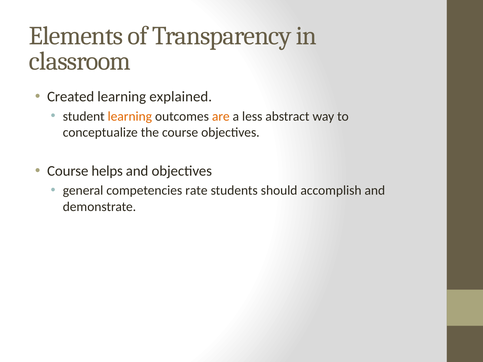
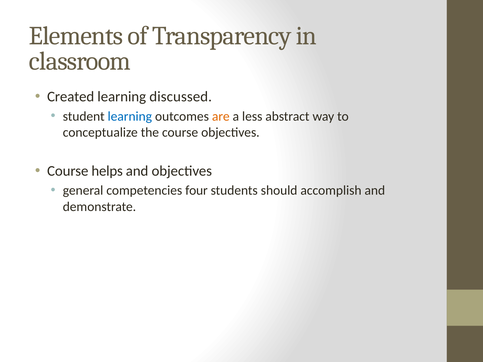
explained: explained -> discussed
learning at (130, 116) colour: orange -> blue
rate: rate -> four
